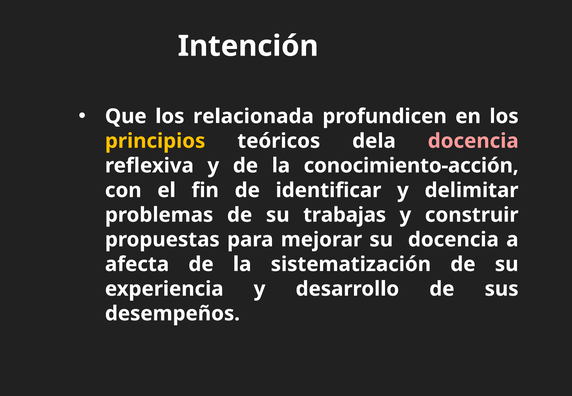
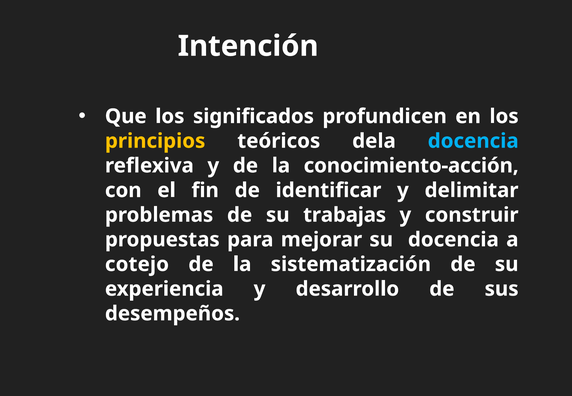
relacionada: relacionada -> significados
docencia at (473, 141) colour: pink -> light blue
afecta: afecta -> cotejo
